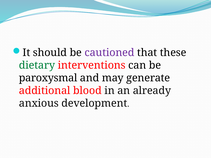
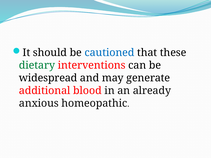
cautioned colour: purple -> blue
paroxysmal: paroxysmal -> widespread
development: development -> homeopathic
